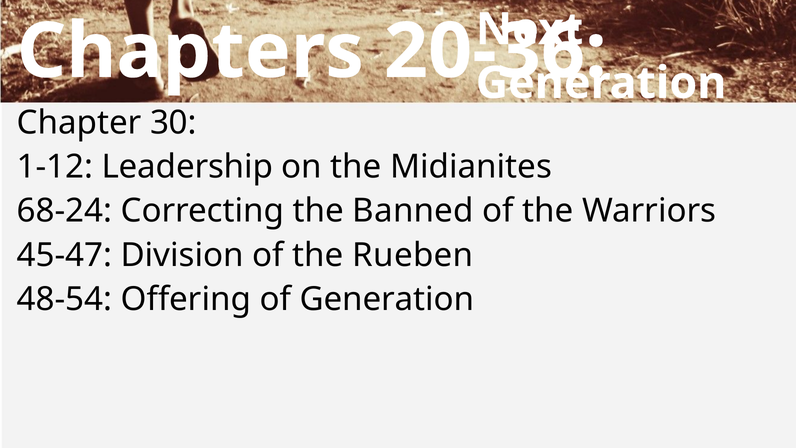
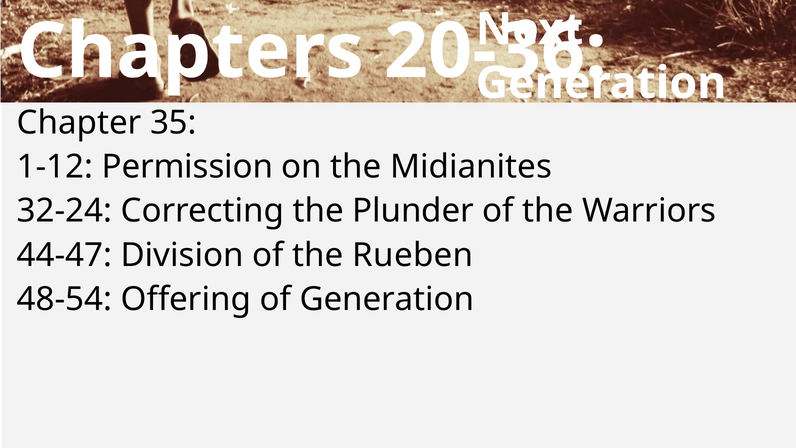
30: 30 -> 35
Leadership: Leadership -> Permission
68-24: 68-24 -> 32-24
Banned: Banned -> Plunder
45-47: 45-47 -> 44-47
